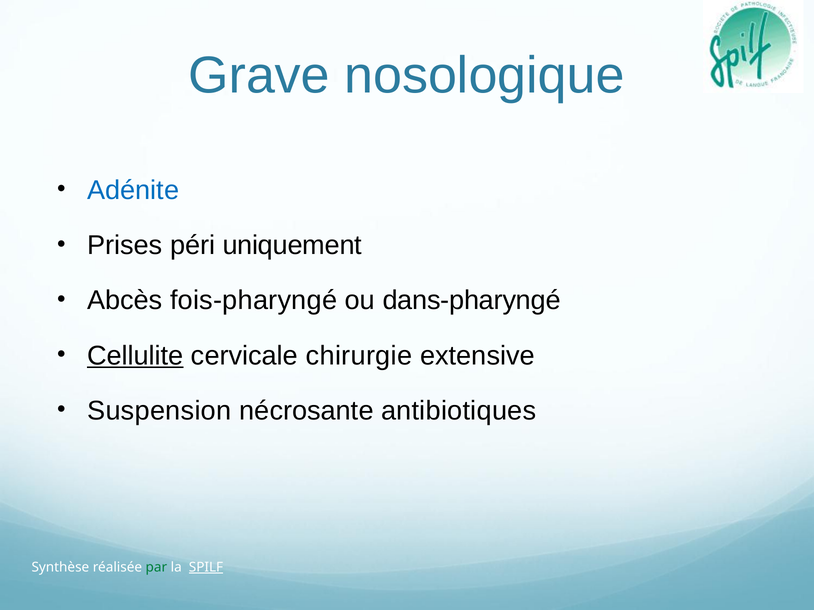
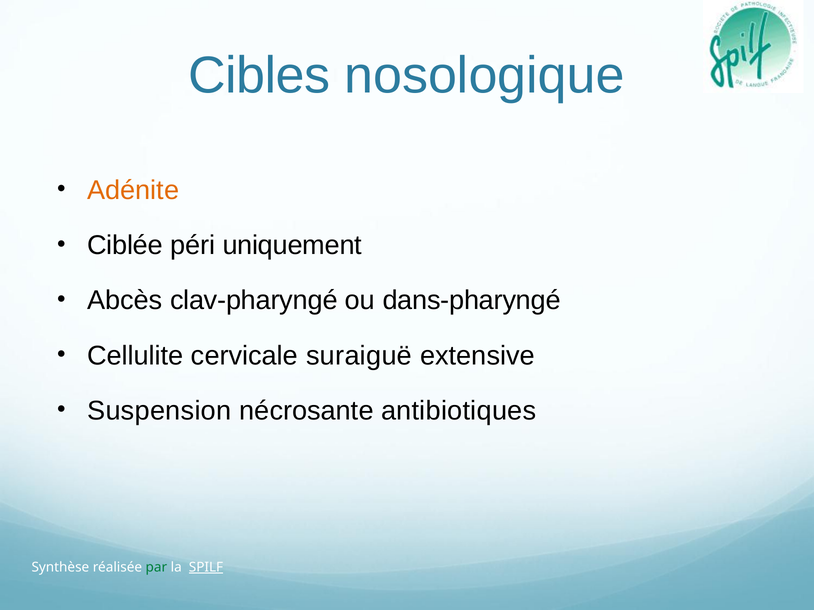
Grave: Grave -> Cibles
Adénite colour: blue -> orange
Prises: Prises -> Ciblée
fois-pharyngé: fois-pharyngé -> clav-pharyngé
Cellulite underline: present -> none
chirurgie: chirurgie -> suraiguë
